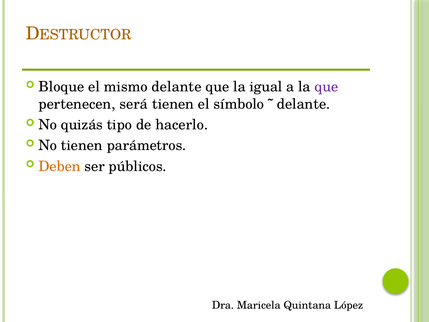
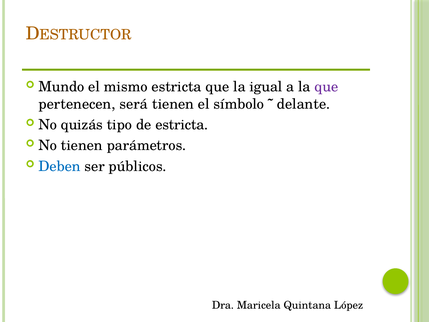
Bloque: Bloque -> Mundo
mismo delante: delante -> estricta
de hacerlo: hacerlo -> estricta
Deben colour: orange -> blue
